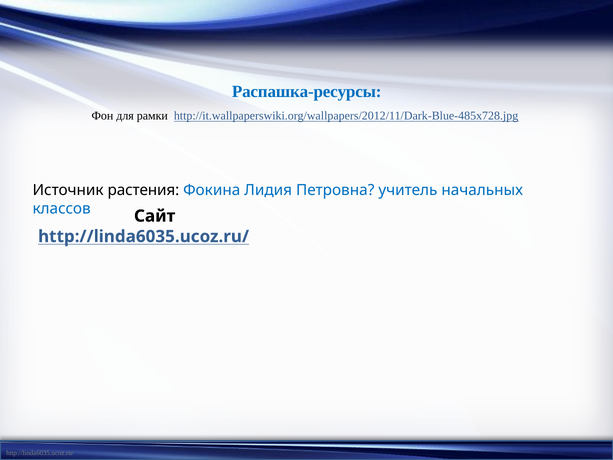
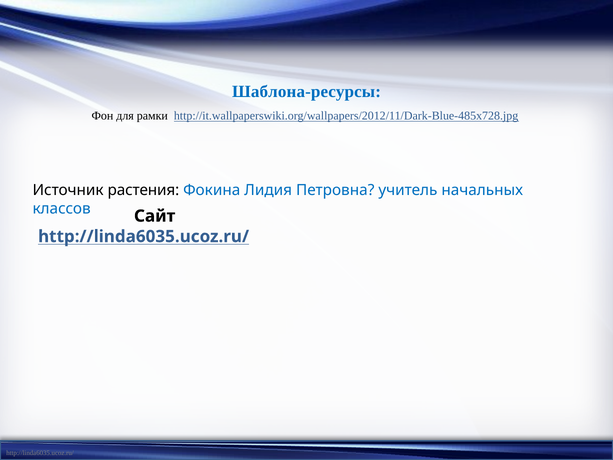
Распашка-ресурсы: Распашка-ресурсы -> Шаблона-ресурсы
